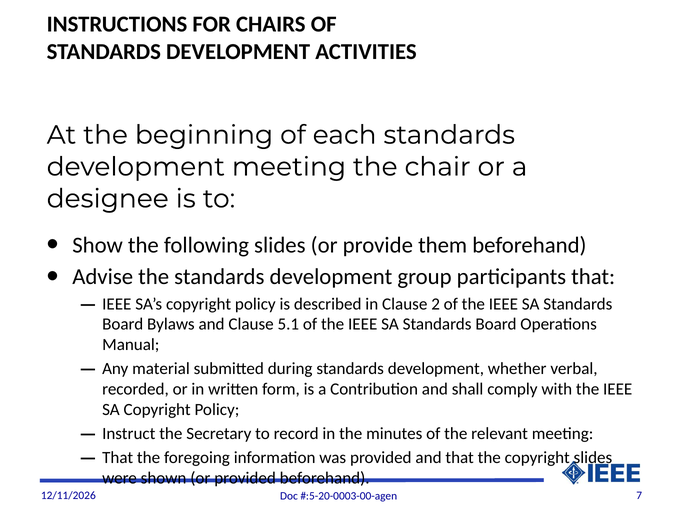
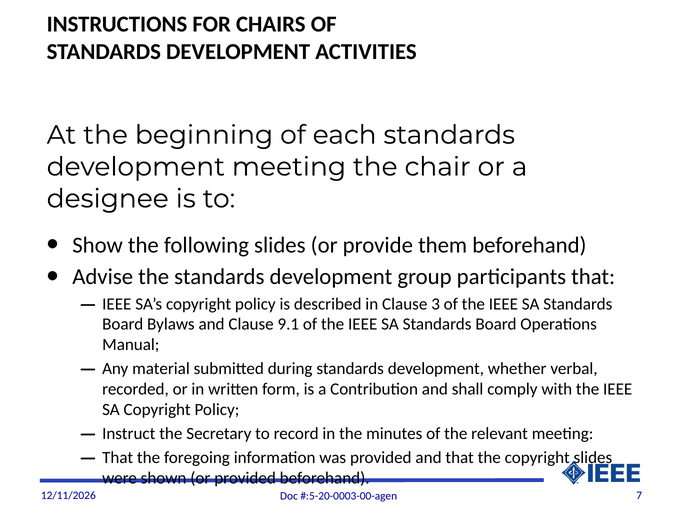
2: 2 -> 3
5.1: 5.1 -> 9.1
